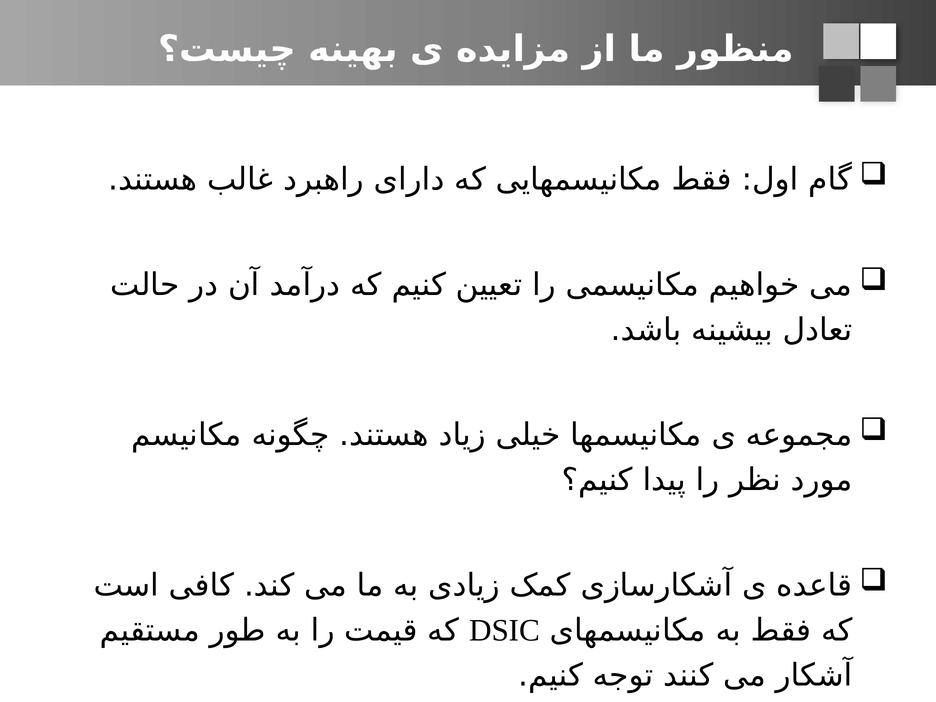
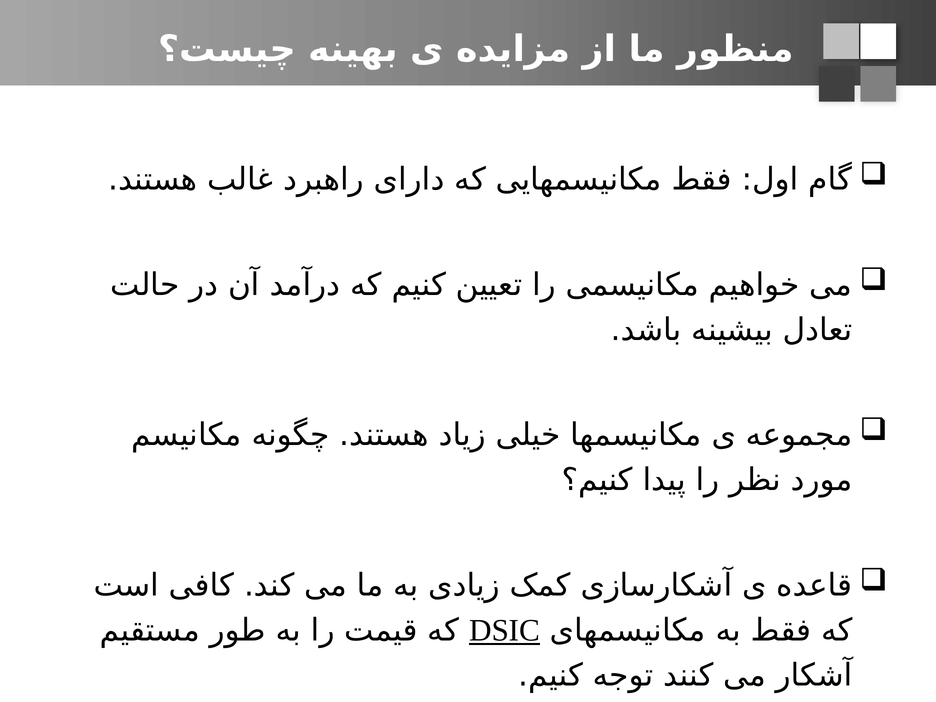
DSIC underline: none -> present
